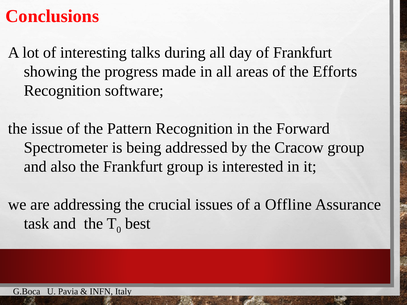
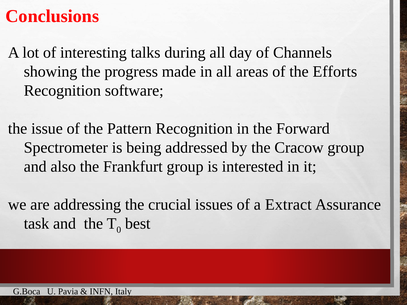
of Frankfurt: Frankfurt -> Channels
Offline: Offline -> Extract
